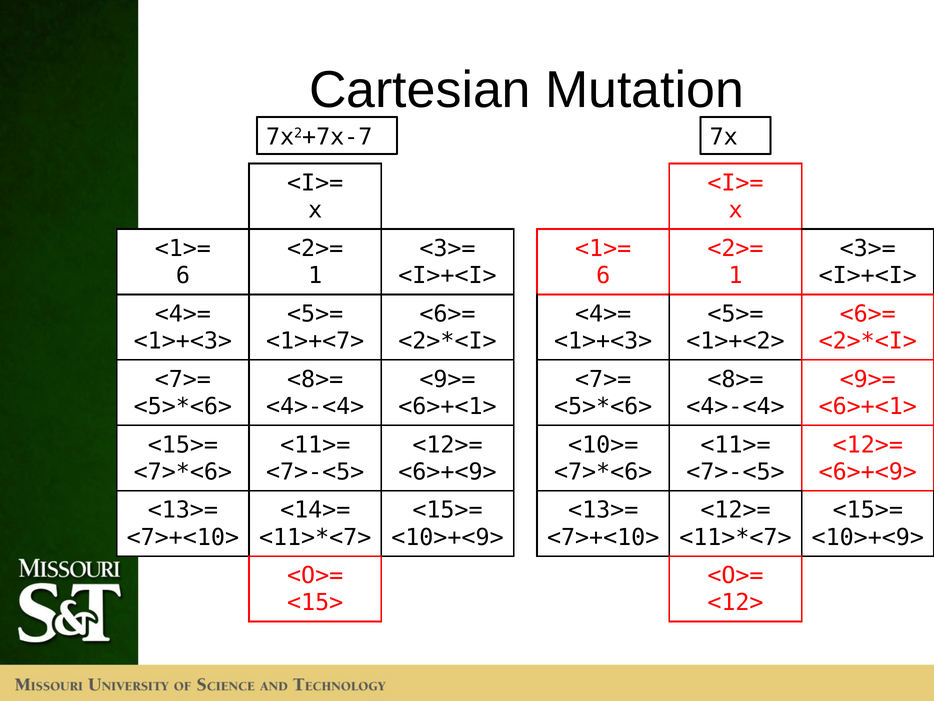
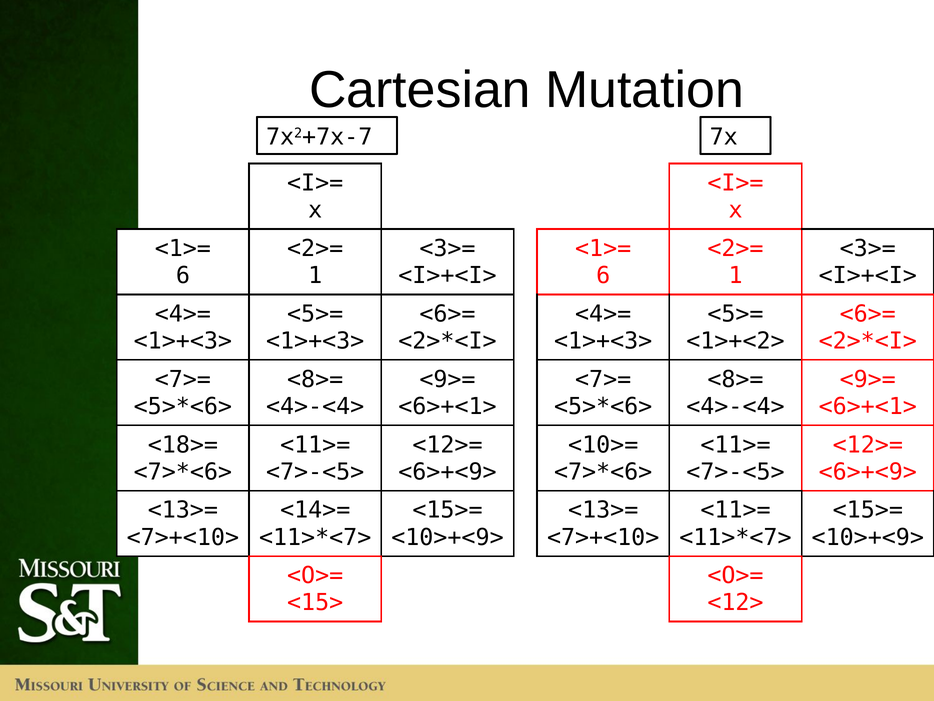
<1>+<7> at (315, 341): <1>+<7> -> <1>+<3>
<15>= at (183, 444): <15>= -> <18>=
<12>= at (736, 510): <12>= -> <11>=
